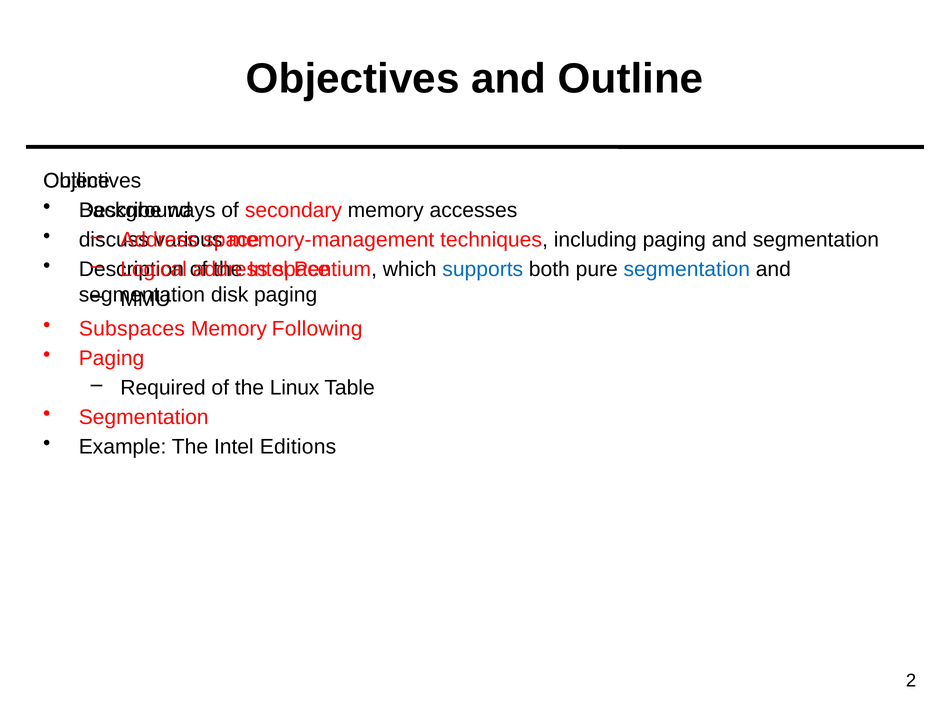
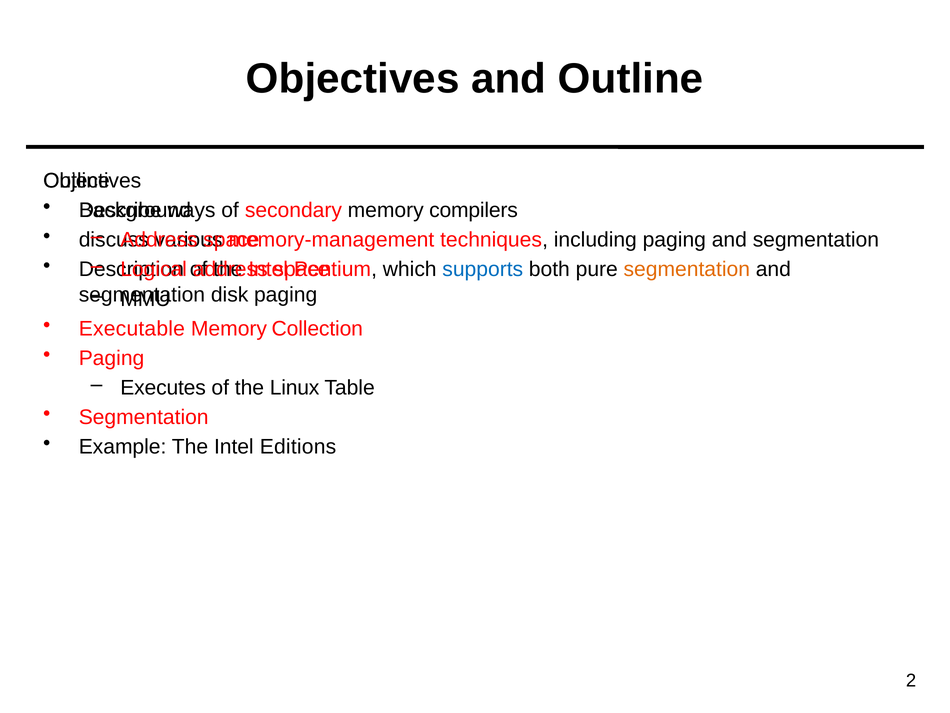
accesses: accesses -> compilers
segmentation at (687, 269) colour: blue -> orange
Subspaces: Subspaces -> Executable
Following: Following -> Collection
Required: Required -> Executes
